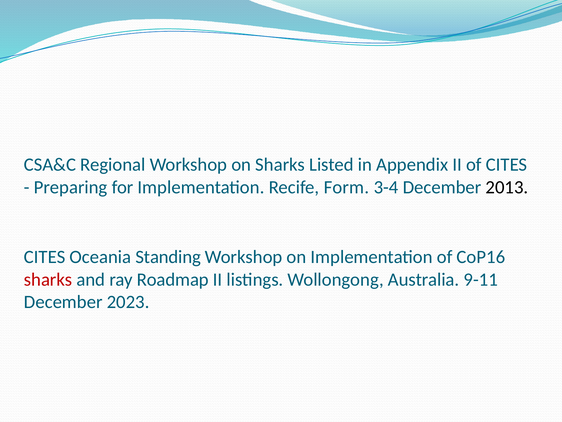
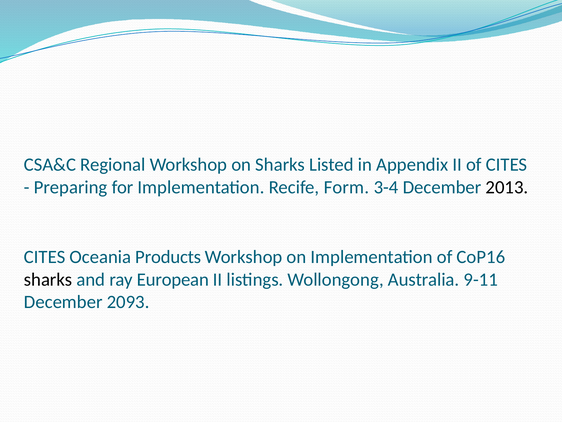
Standing: Standing -> Products
sharks at (48, 279) colour: red -> black
Roadmap: Roadmap -> European
2023: 2023 -> 2093
